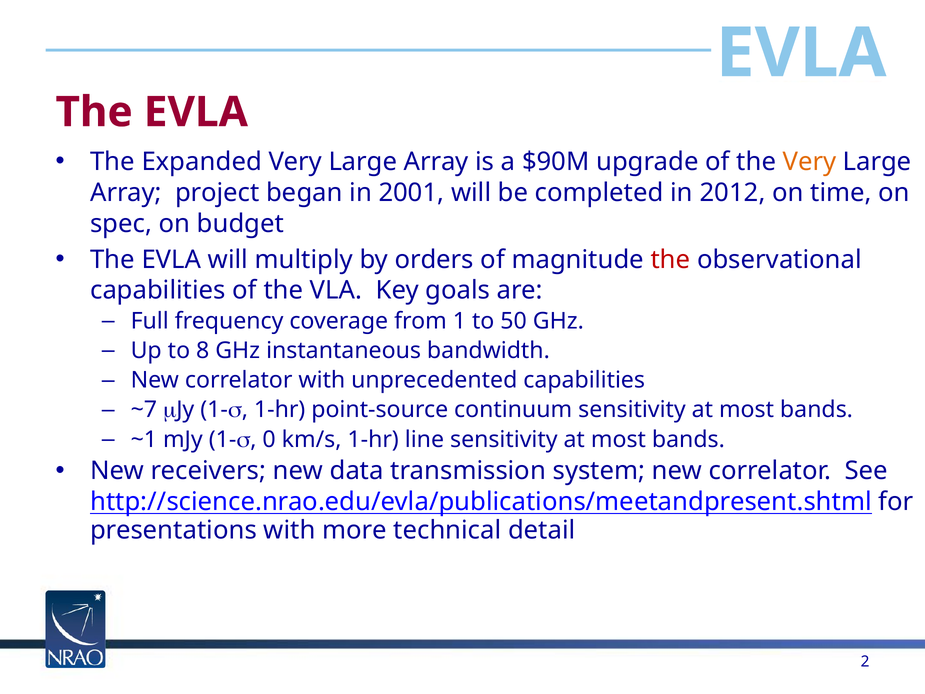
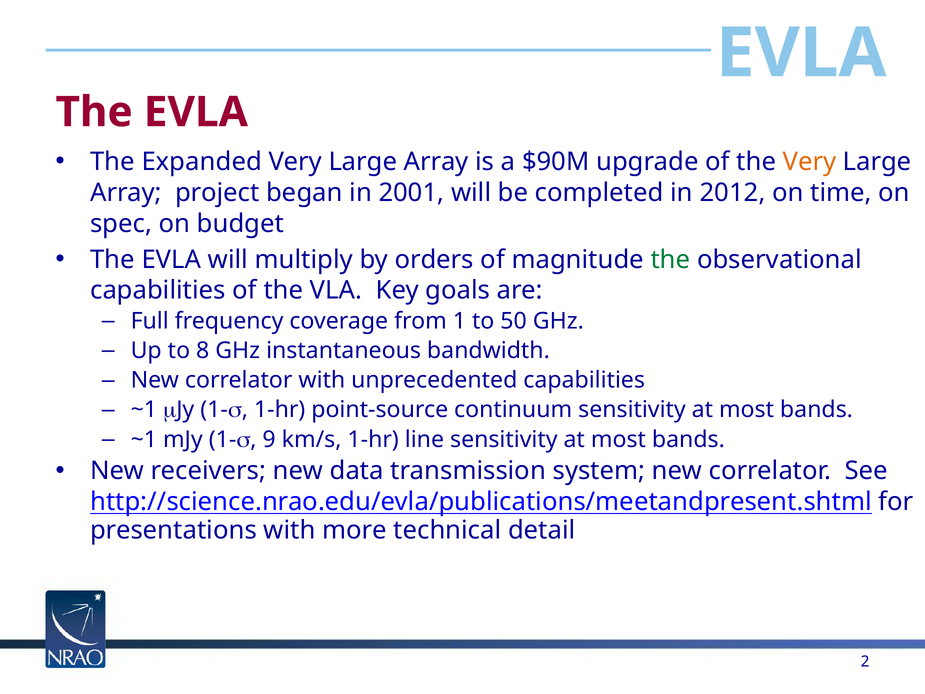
the at (671, 259) colour: red -> green
~7 at (144, 410): ~7 -> ~1
0: 0 -> 9
